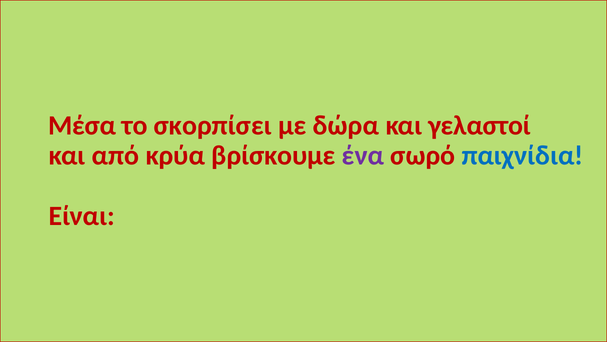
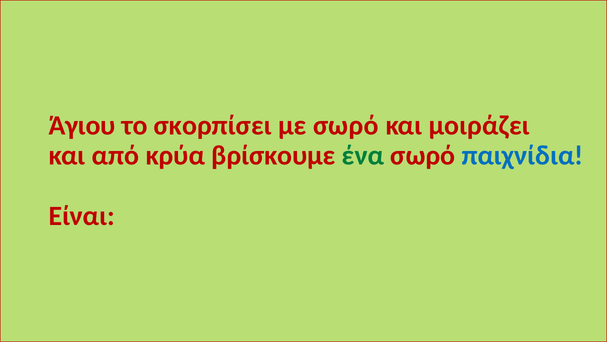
Μέσα: Μέσα -> Άγιου
με δώρα: δώρα -> σωρό
γελαστοί: γελαστοί -> μοιράζει
ένα colour: purple -> green
